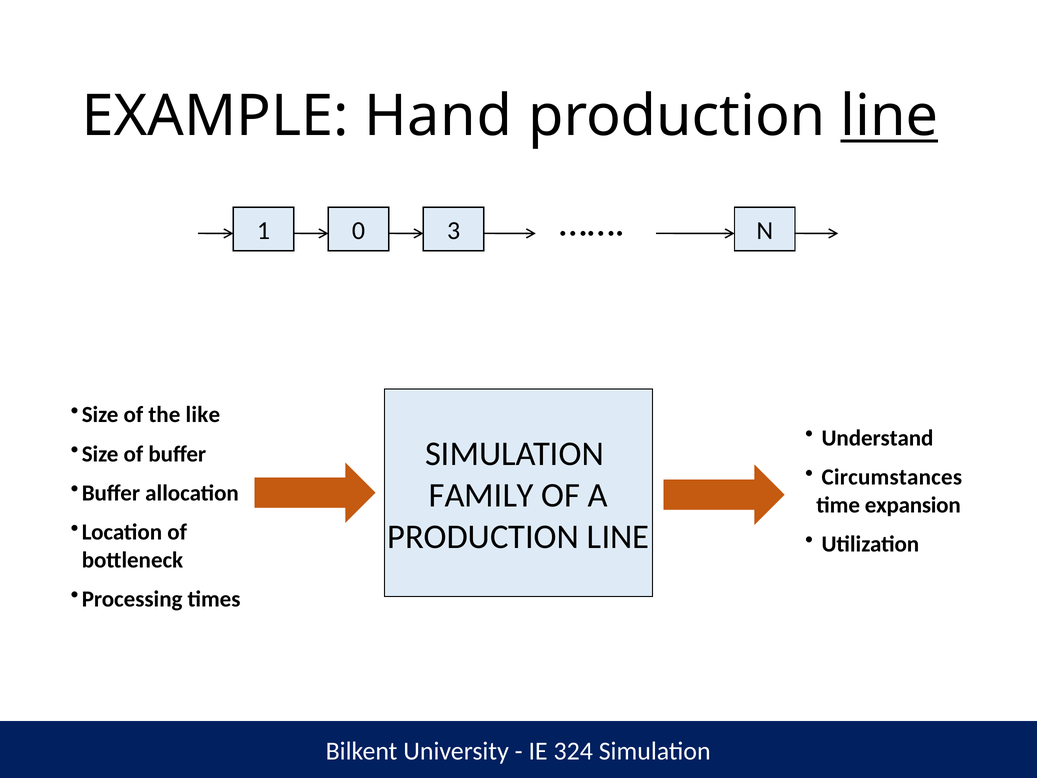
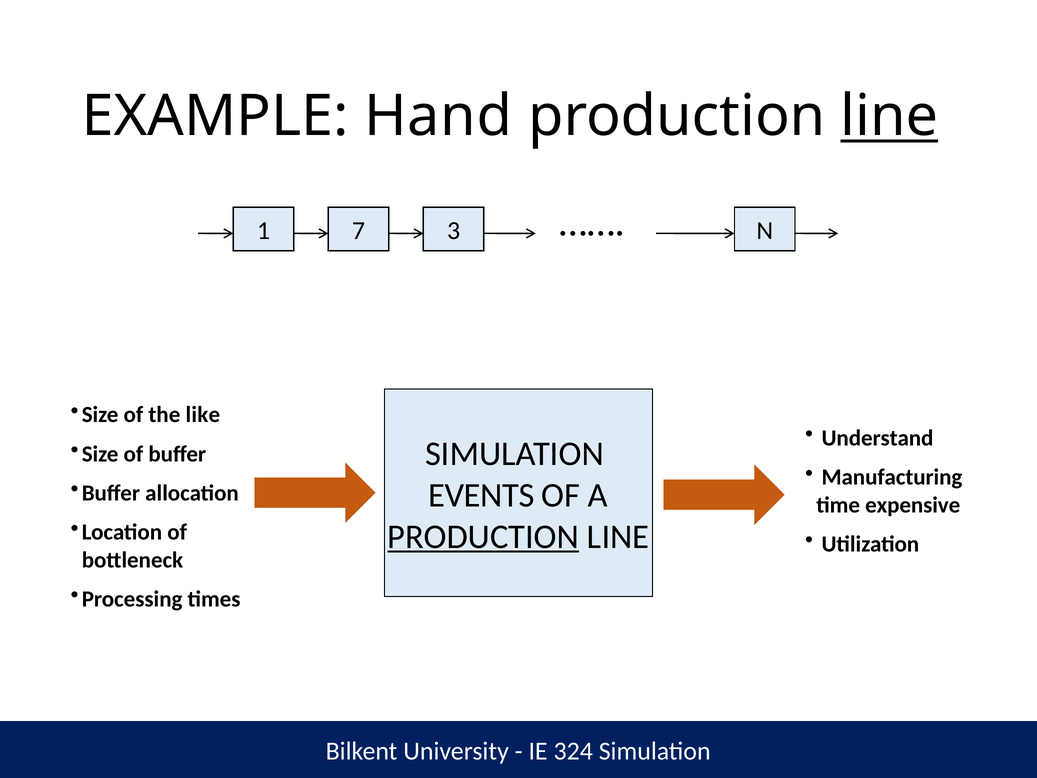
0: 0 -> 7
Circumstances: Circumstances -> Manufacturing
FAMILY: FAMILY -> EVENTS
expansion: expansion -> expensive
PRODUCTION at (483, 536) underline: none -> present
